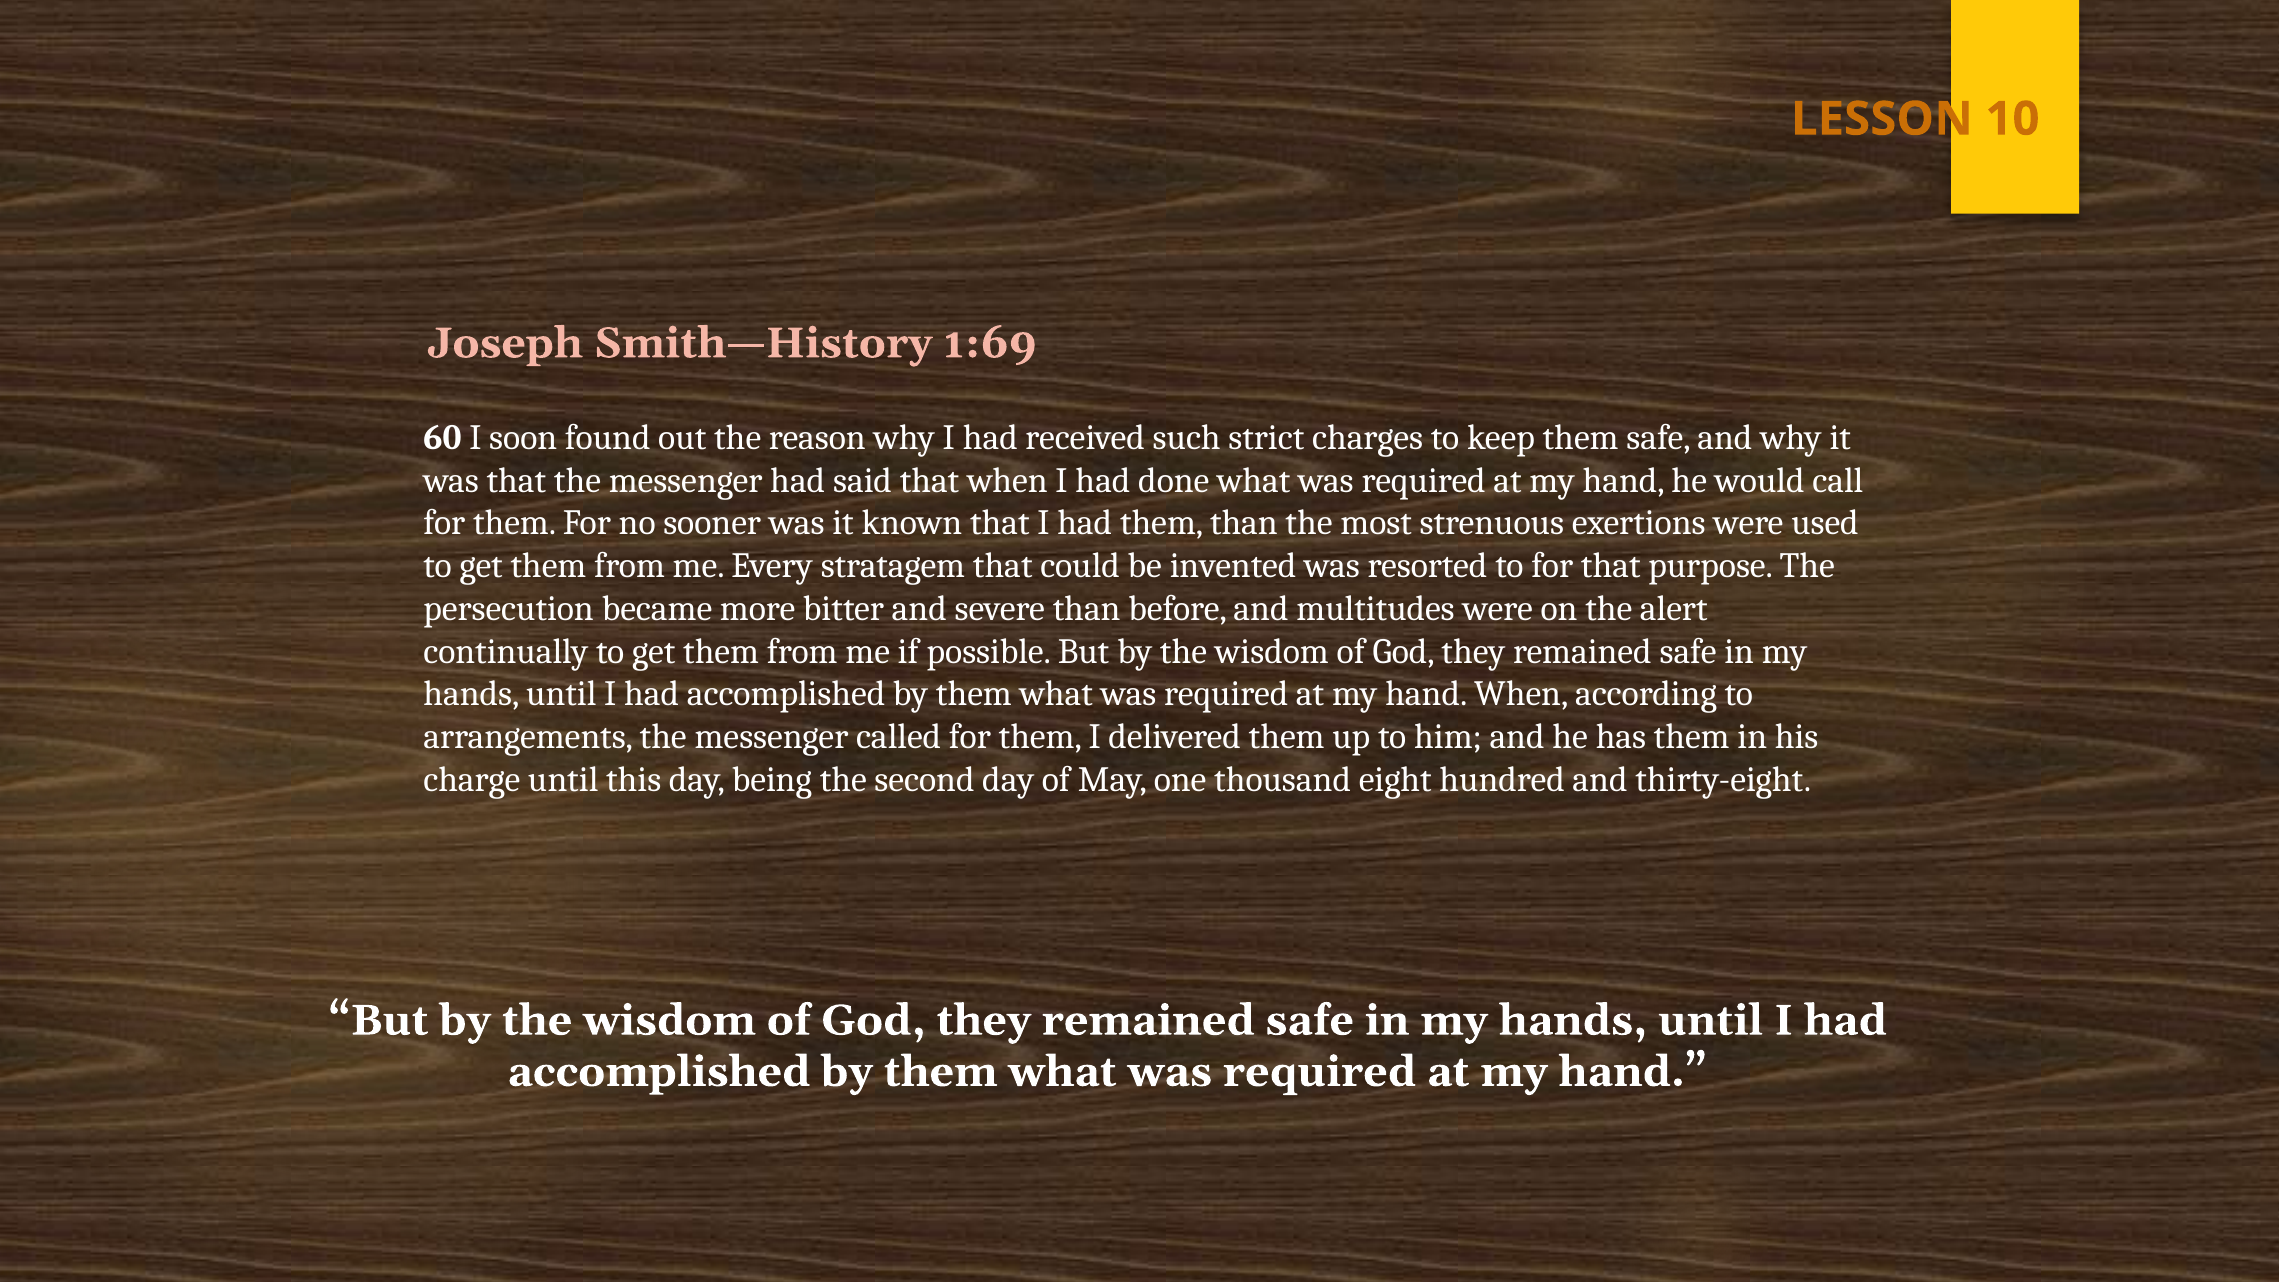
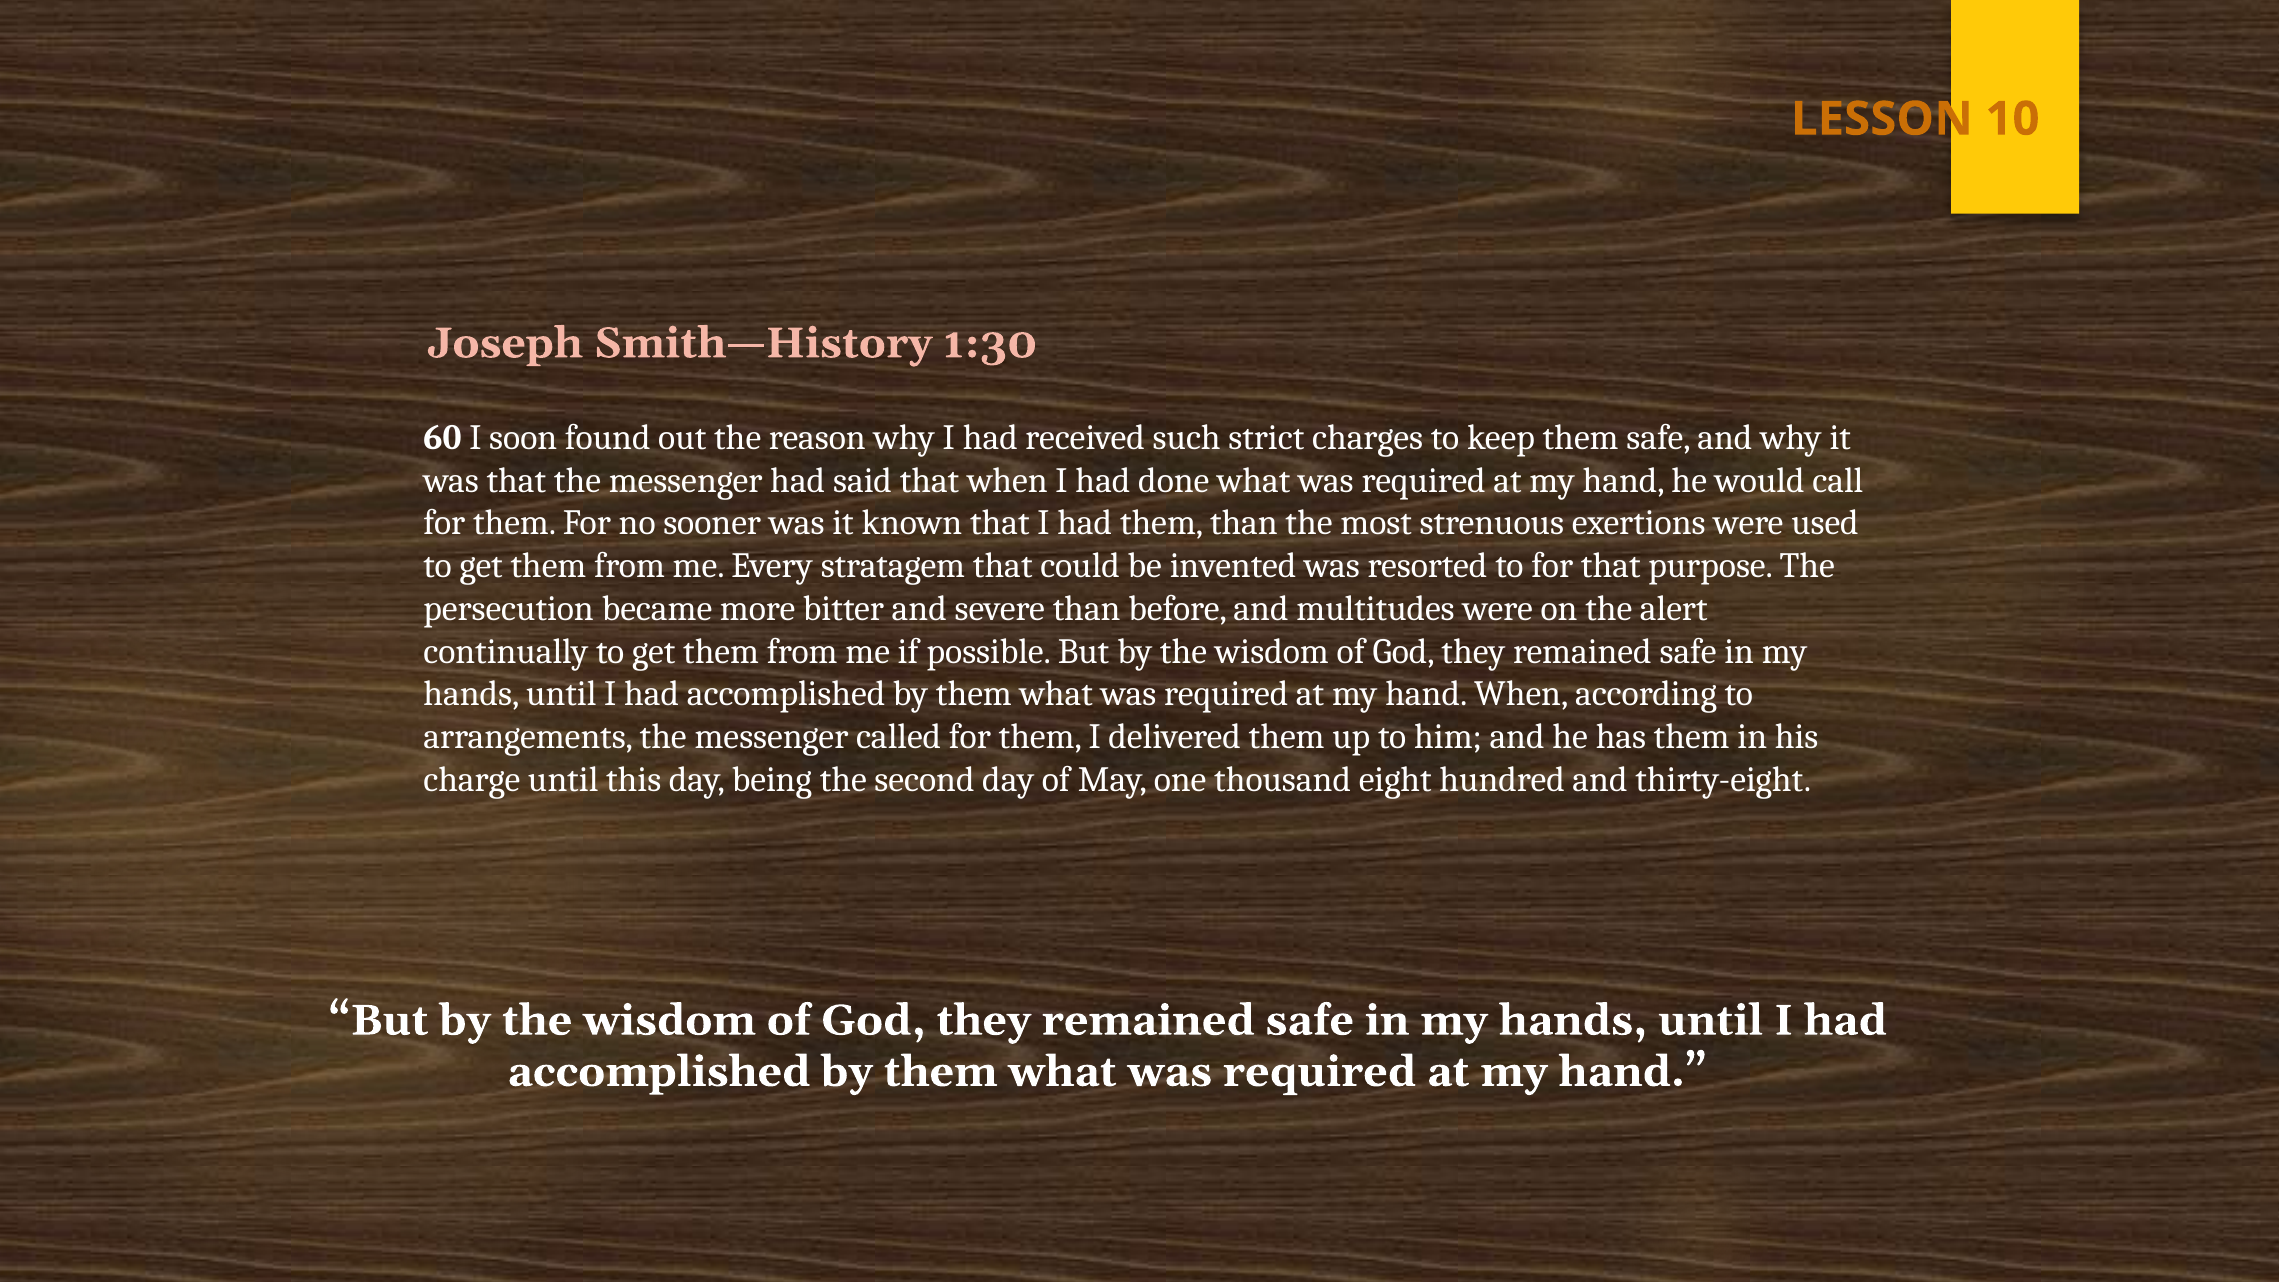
1:69: 1:69 -> 1:30
